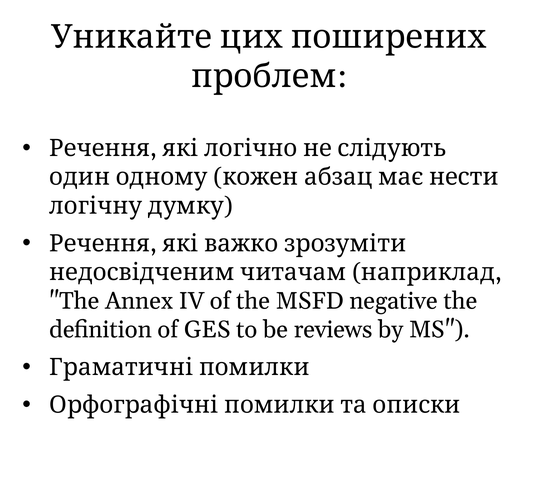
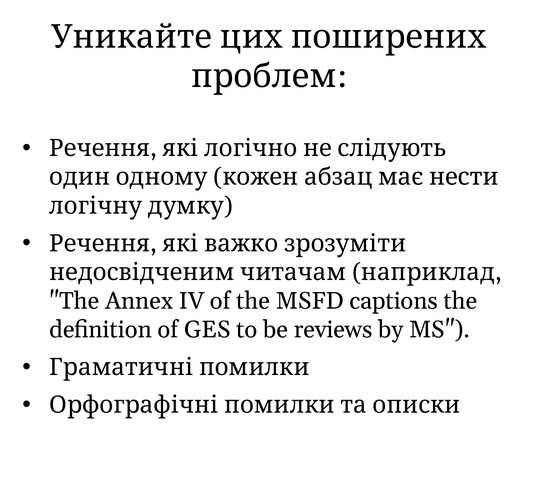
negative: negative -> captions
